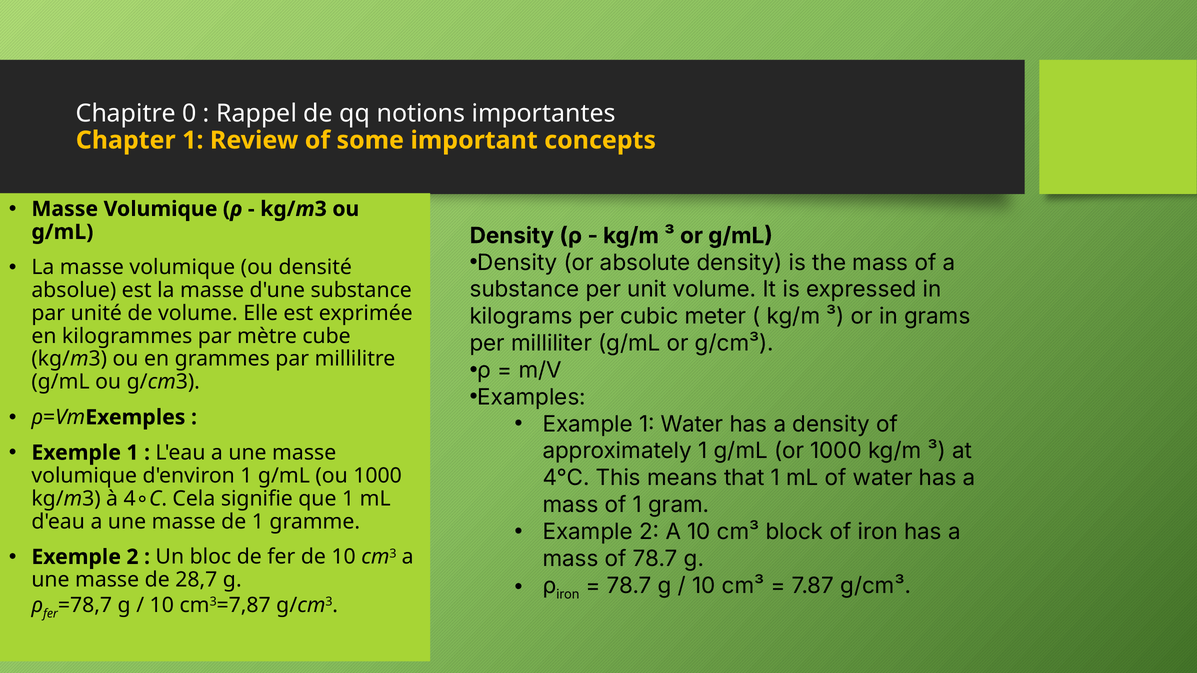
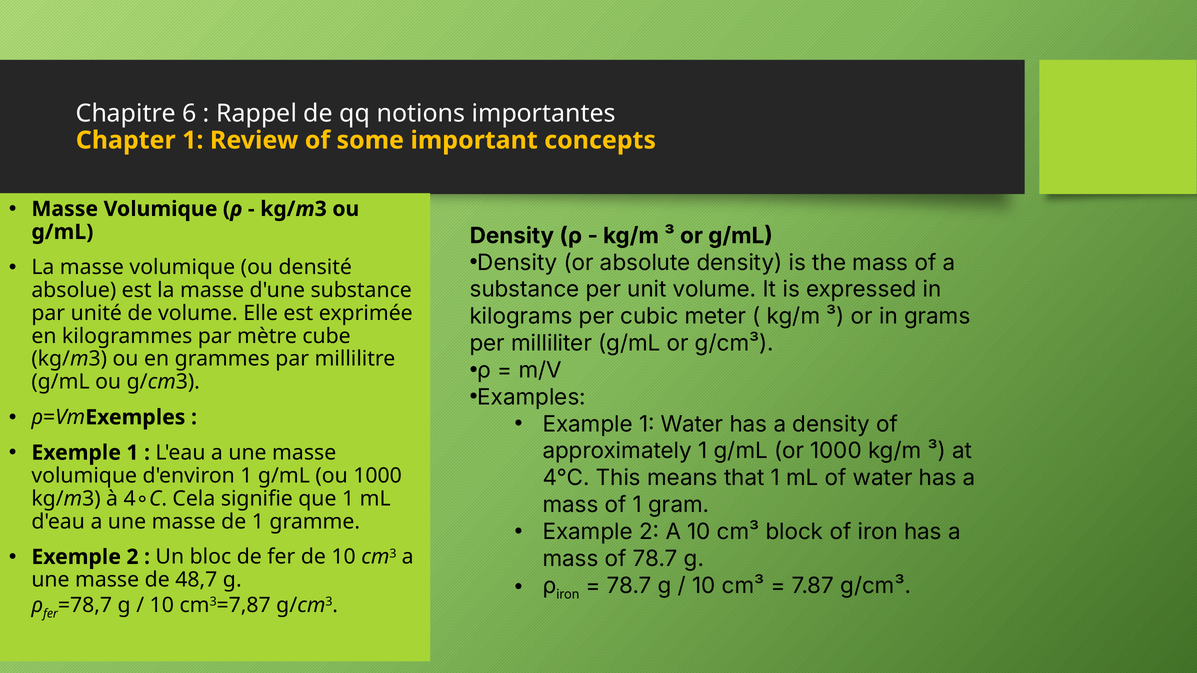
0: 0 -> 6
28,7: 28,7 -> 48,7
